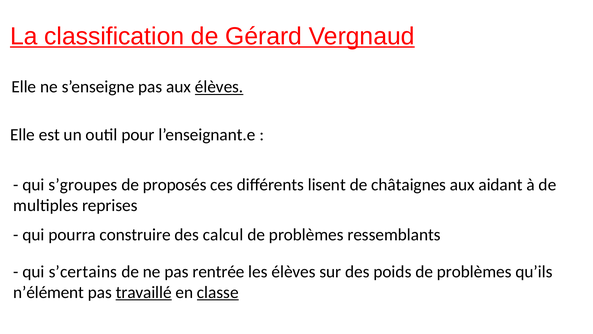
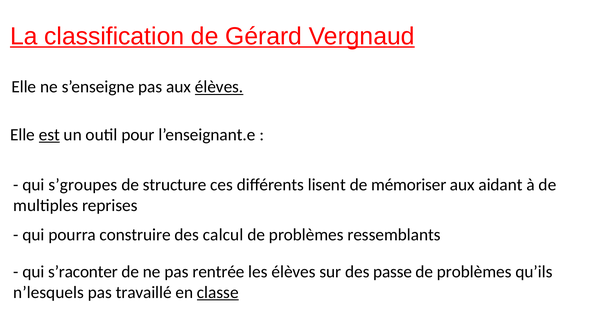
est underline: none -> present
proposés: proposés -> structure
châtaignes: châtaignes -> mémoriser
s’certains: s’certains -> s’raconter
poids: poids -> passe
n’élément: n’élément -> n’lesquels
travaillé underline: present -> none
